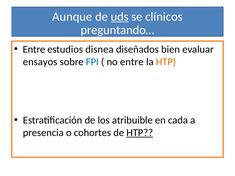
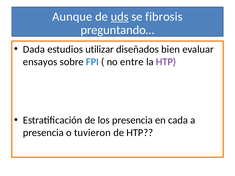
clínicos: clínicos -> fibrosis
Entre at (34, 49): Entre -> Dada
disnea: disnea -> utilizar
HTP at (166, 62) colour: orange -> purple
los atribuible: atribuible -> presencia
cohortes: cohortes -> tuvieron
HTP at (140, 133) underline: present -> none
